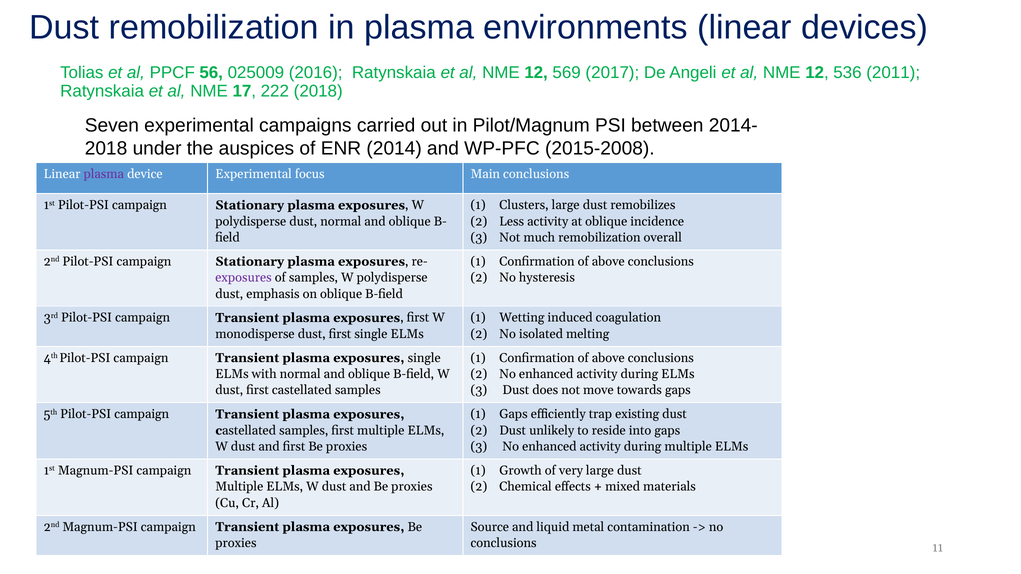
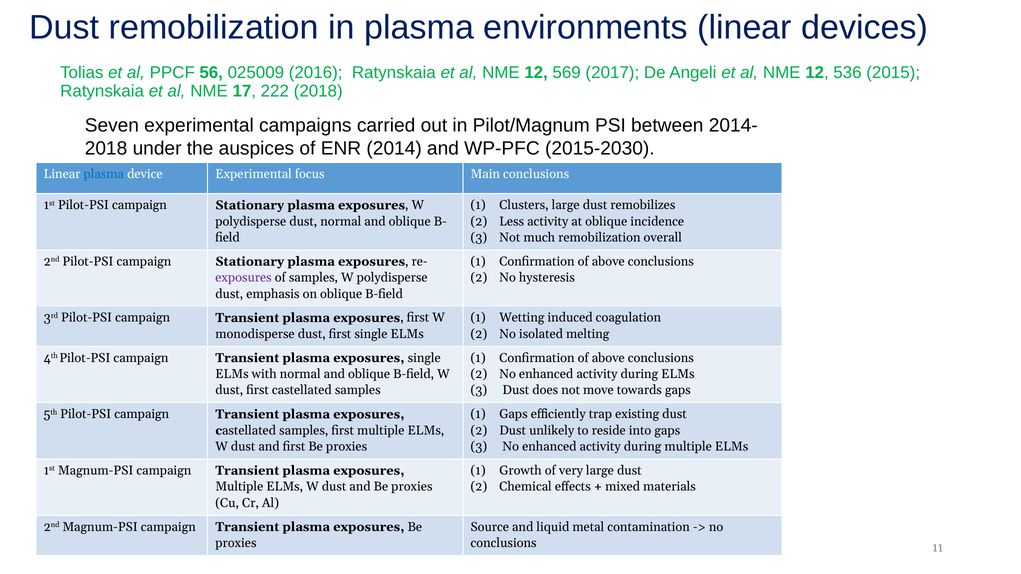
2011: 2011 -> 2015
2015-2008: 2015-2008 -> 2015-2030
plasma at (104, 174) colour: purple -> blue
